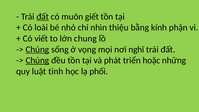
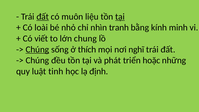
giết: giết -> liệu
tại at (120, 17) underline: none -> present
thiệu: thiệu -> tranh
phận: phận -> minh
vọng: vọng -> thích
Chúng at (37, 60) underline: present -> none
phối: phối -> định
